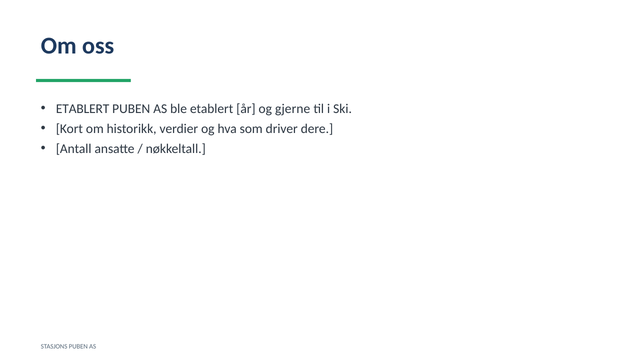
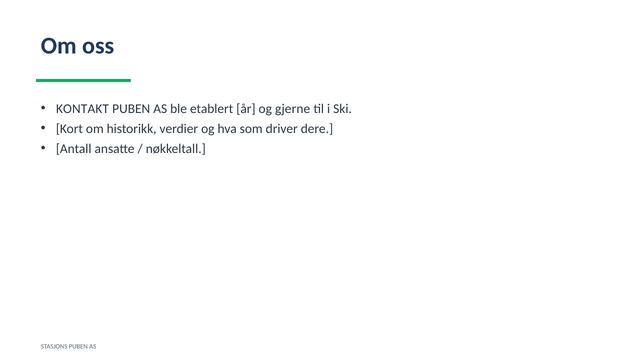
ETABLERT at (83, 109): ETABLERT -> KONTAKT
